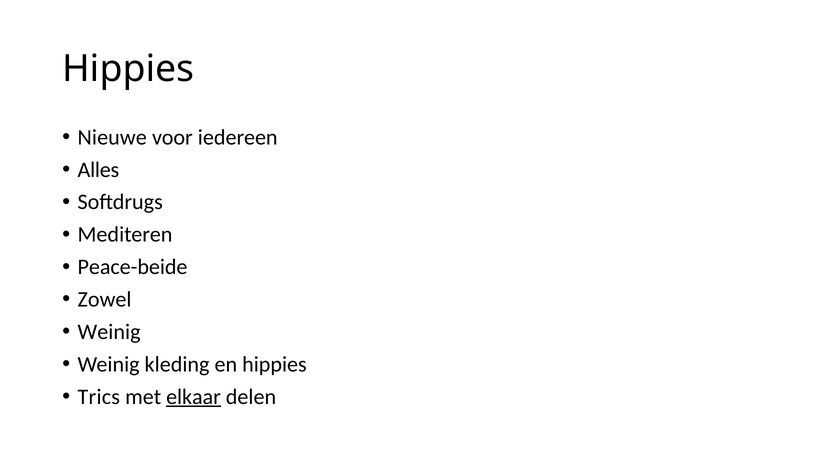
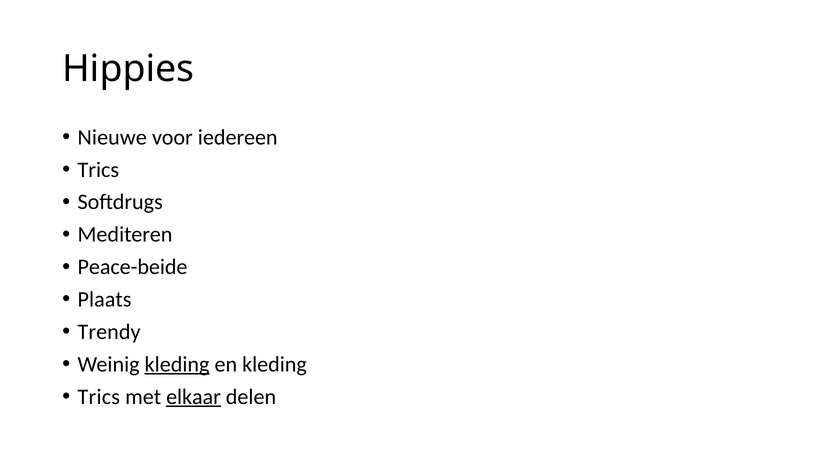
Alles at (98, 170): Alles -> Trics
Zowel: Zowel -> Plaats
Weinig at (109, 332): Weinig -> Trendy
kleding at (177, 364) underline: none -> present
en hippies: hippies -> kleding
